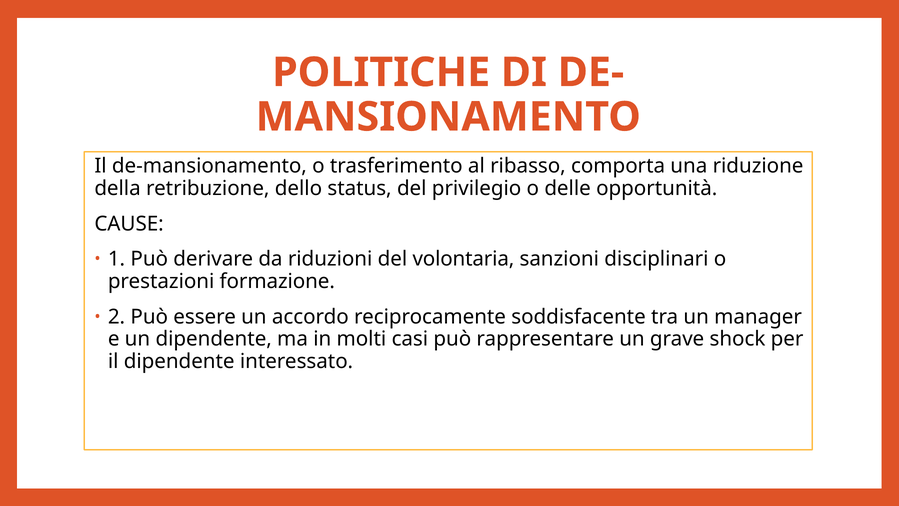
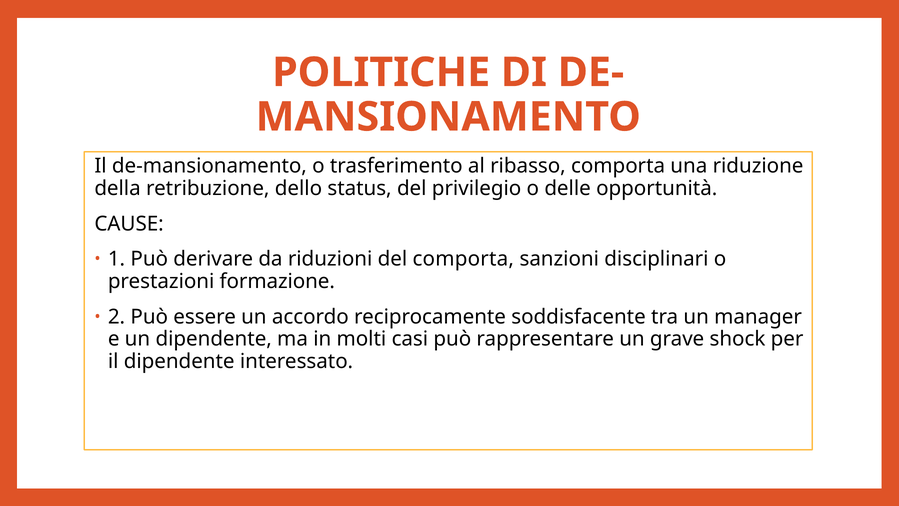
del volontaria: volontaria -> comporta
